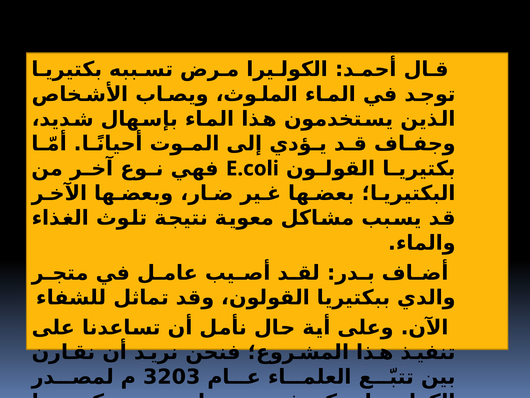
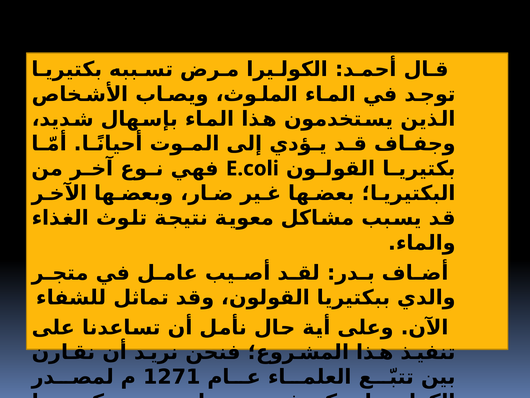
3203: 3203 -> 1271
